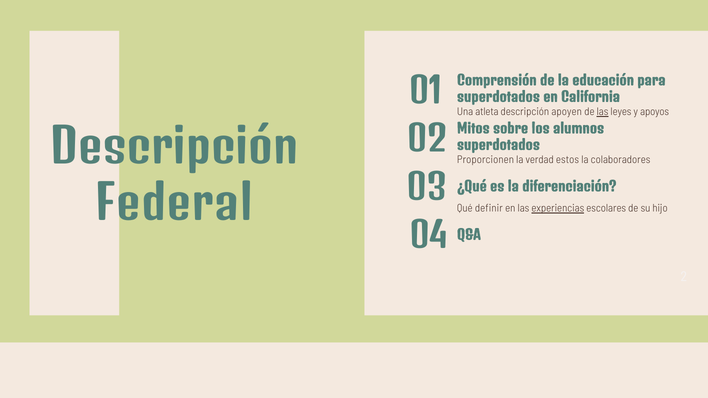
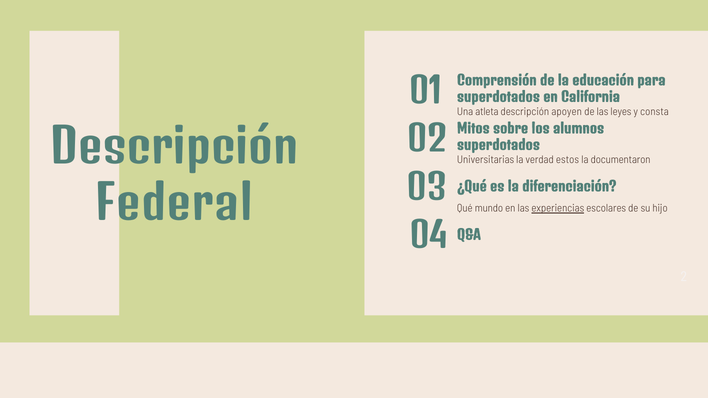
las at (603, 112) underline: present -> none
apoyos: apoyos -> consta
Proporcionen: Proporcionen -> Universitarias
colaboradores: colaboradores -> documentaron
definir: definir -> mundo
